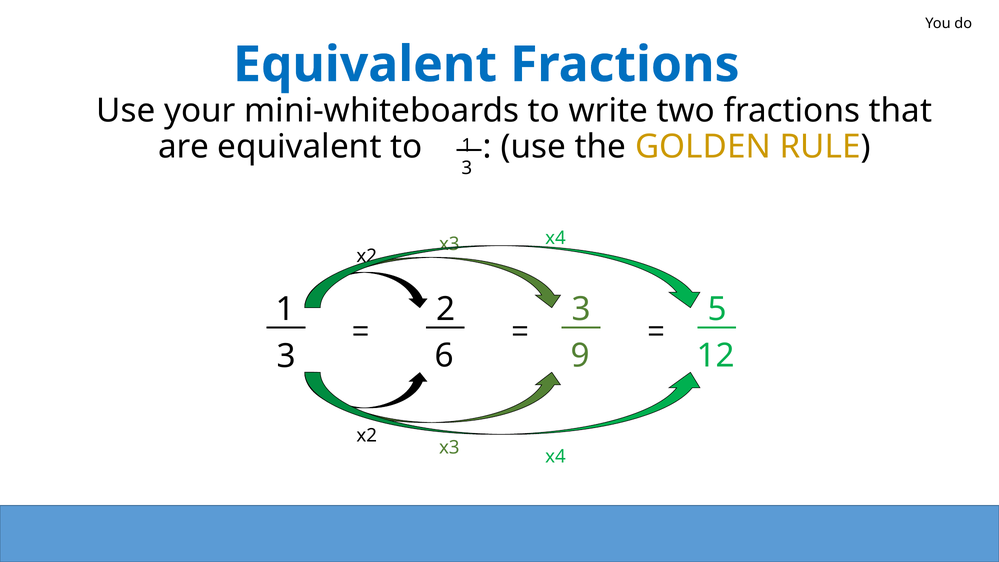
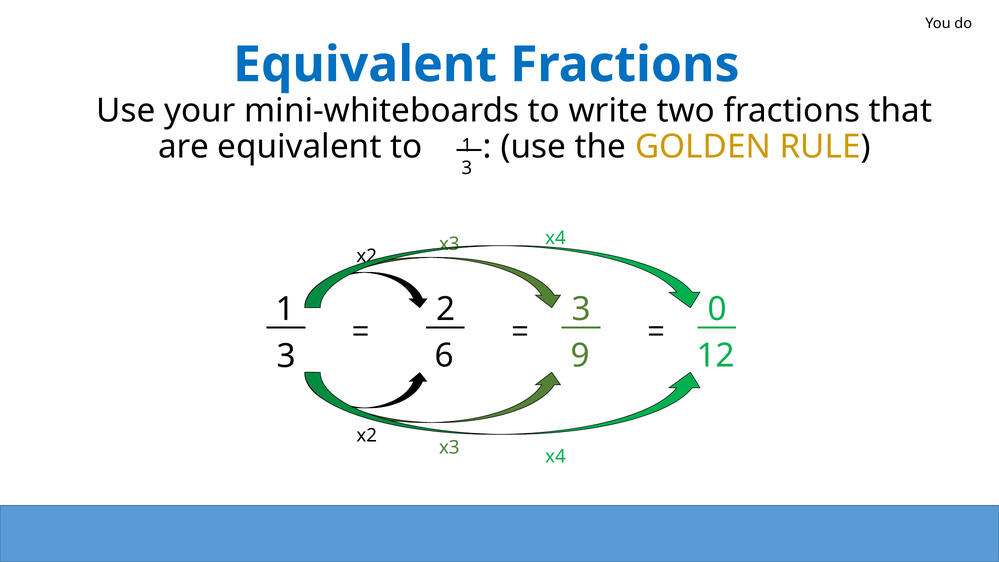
5: 5 -> 0
